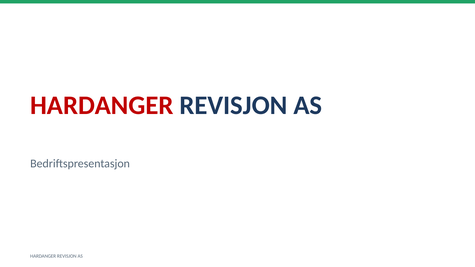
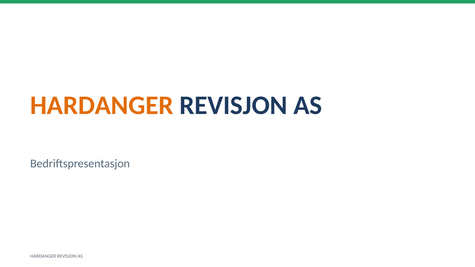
HARDANGER at (102, 105) colour: red -> orange
